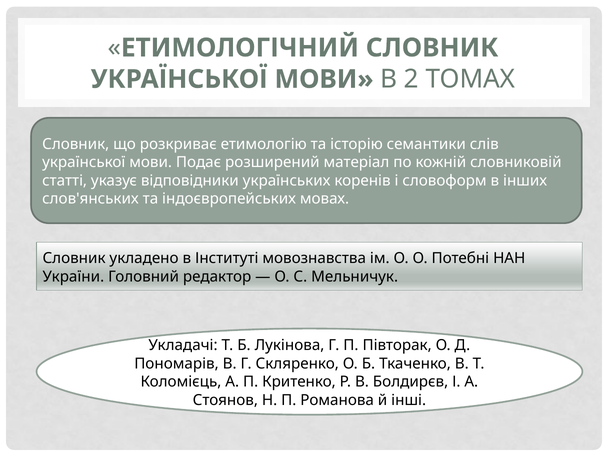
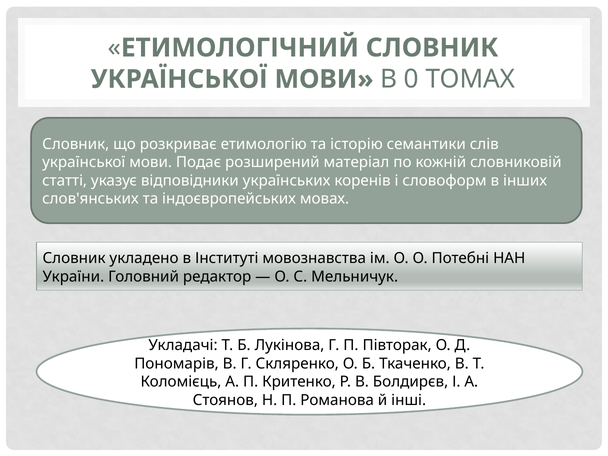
2: 2 -> 0
